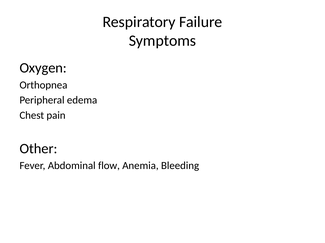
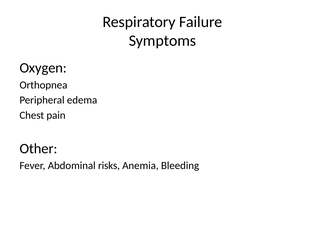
flow: flow -> risks
